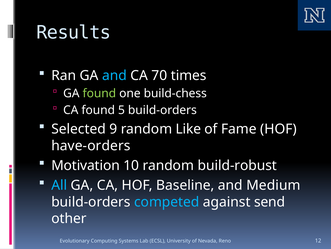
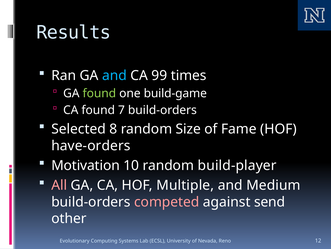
70: 70 -> 99
build-chess: build-chess -> build-game
5: 5 -> 7
9: 9 -> 8
Like: Like -> Size
build-robust: build-robust -> build-player
All colour: light blue -> pink
Baseline: Baseline -> Multiple
competed colour: light blue -> pink
